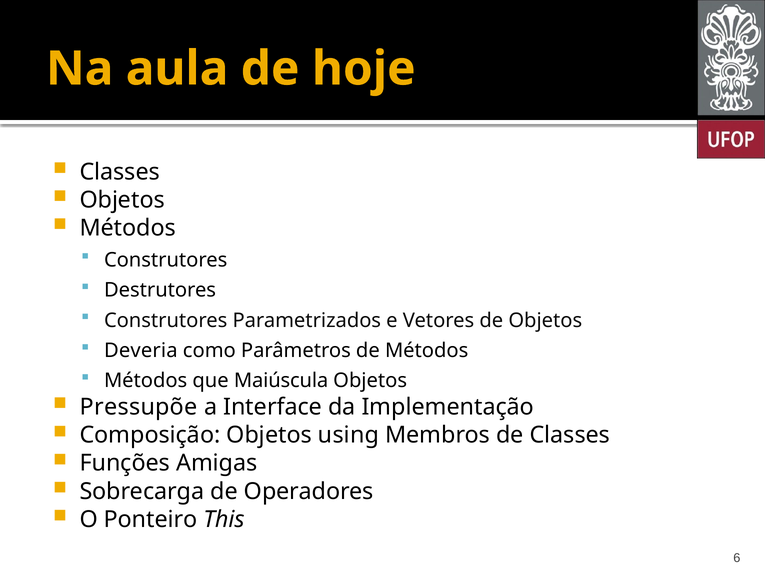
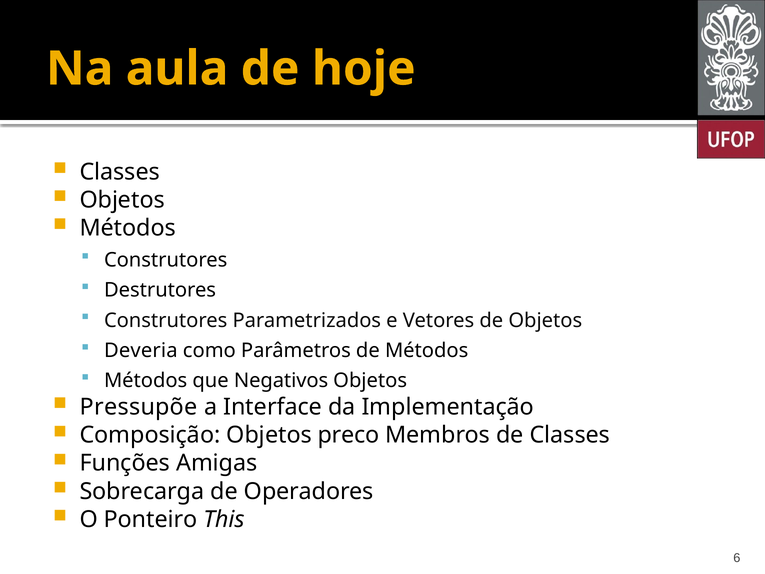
Maiúscula: Maiúscula -> Negativos
using: using -> preco
